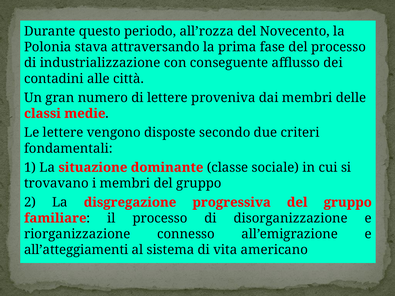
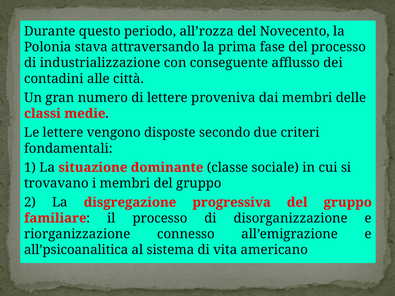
all’atteggiamenti: all’atteggiamenti -> all’psicoanalitica
